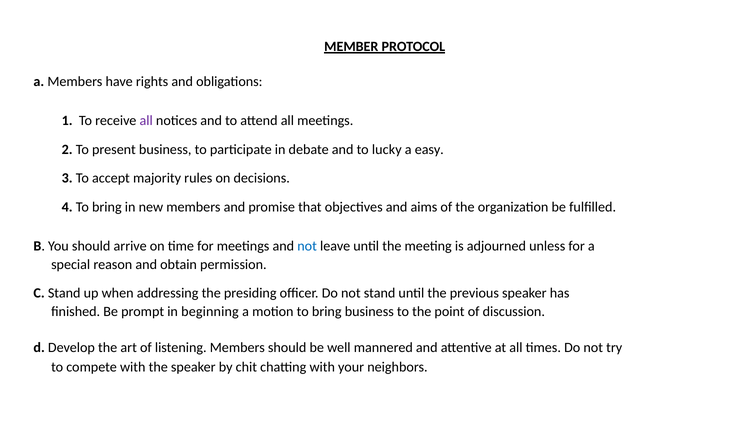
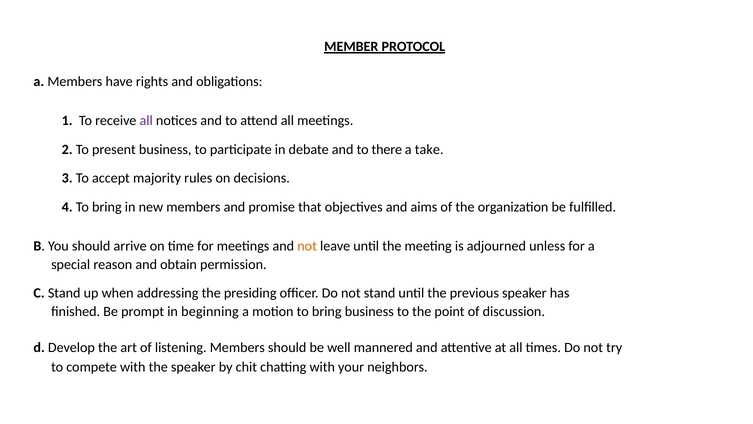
lucky: lucky -> there
easy: easy -> take
not at (307, 246) colour: blue -> orange
